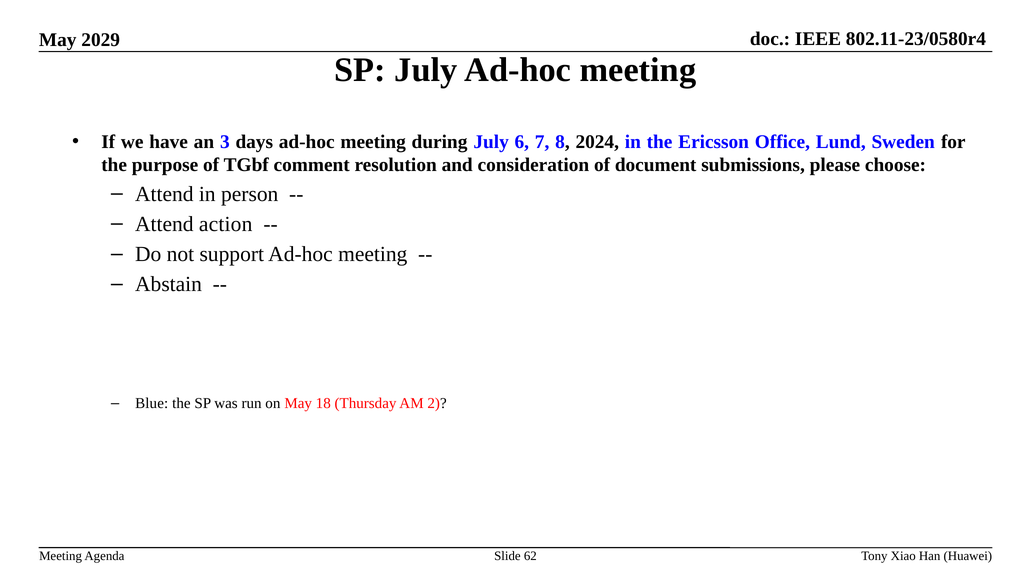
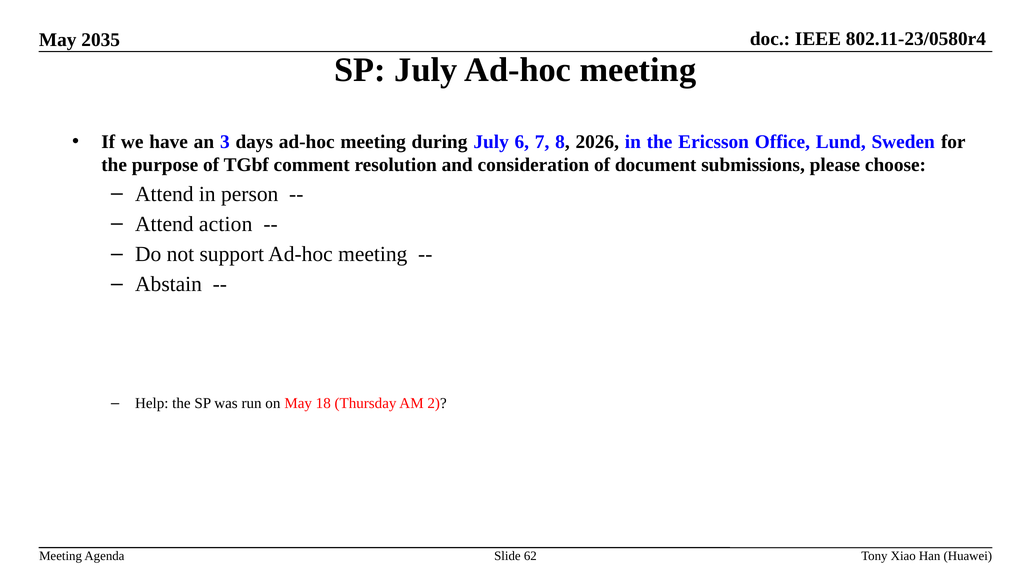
2029: 2029 -> 2035
2024: 2024 -> 2026
Blue: Blue -> Help
